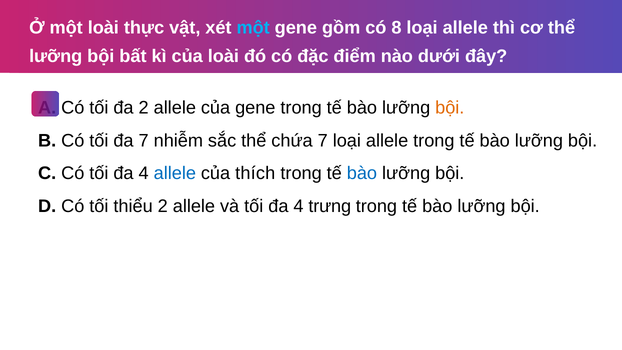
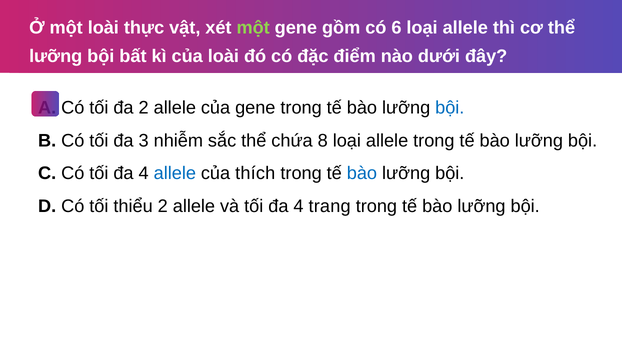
một at (253, 28) colour: light blue -> light green
8: 8 -> 6
bội at (450, 108) colour: orange -> blue
đa 7: 7 -> 3
chứa 7: 7 -> 8
trưng: trưng -> trang
